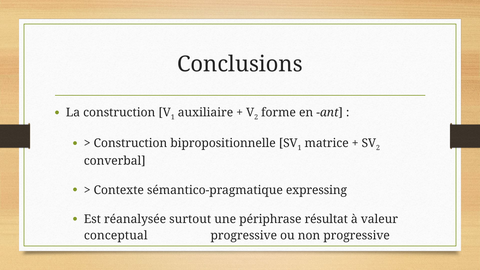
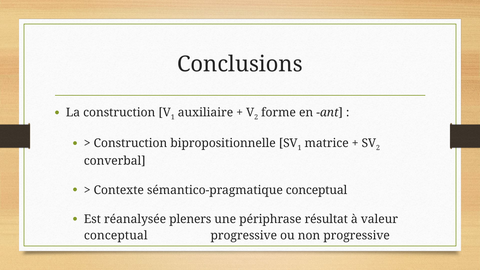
sémantico-pragmatique expressing: expressing -> conceptual
surtout: surtout -> pleners
